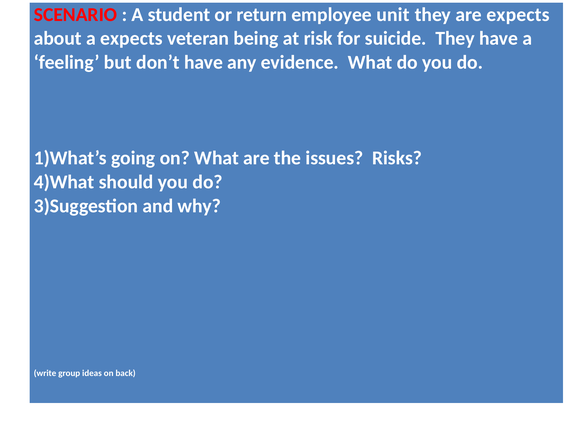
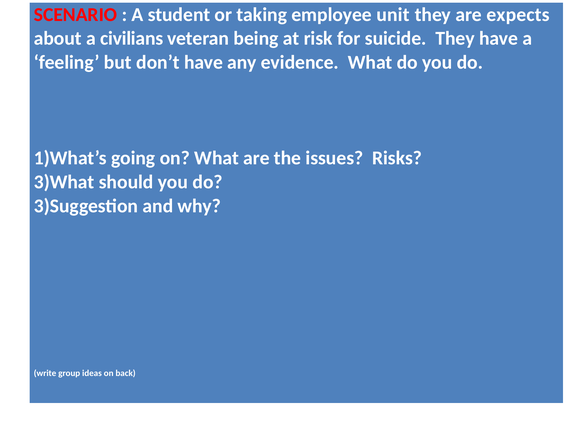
return: return -> taking
a expects: expects -> civilians
4)What: 4)What -> 3)What
